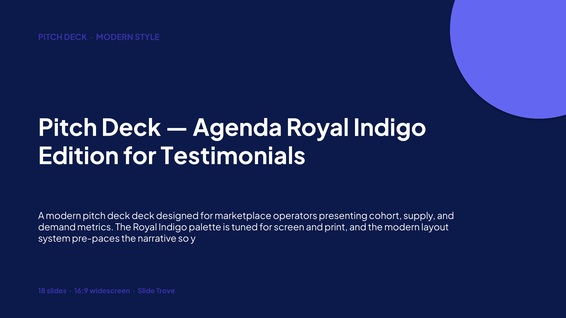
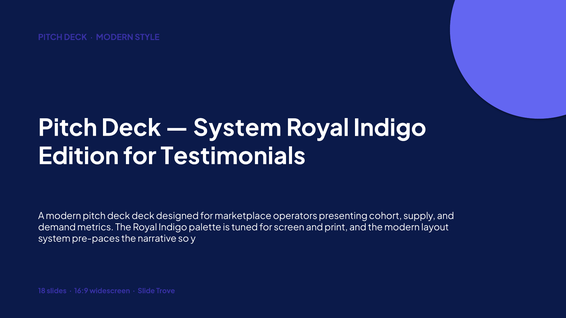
Agenda at (237, 128): Agenda -> System
